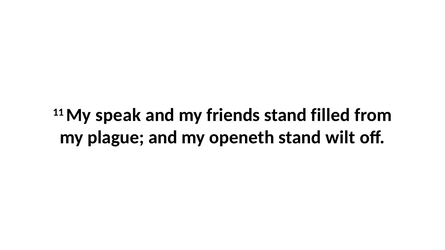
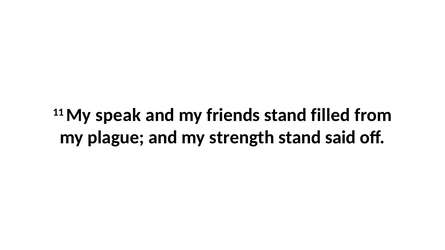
openeth: openeth -> strength
wilt: wilt -> said
